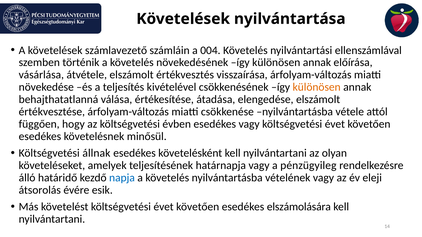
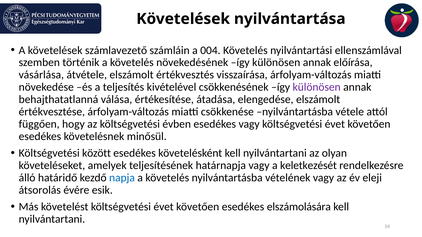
különösen at (317, 87) colour: orange -> purple
állnak: állnak -> között
pénzügyileg: pénzügyileg -> keletkezését
